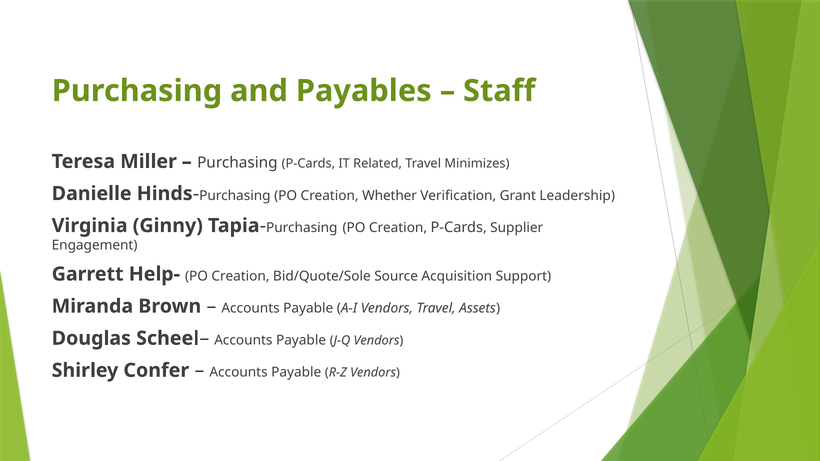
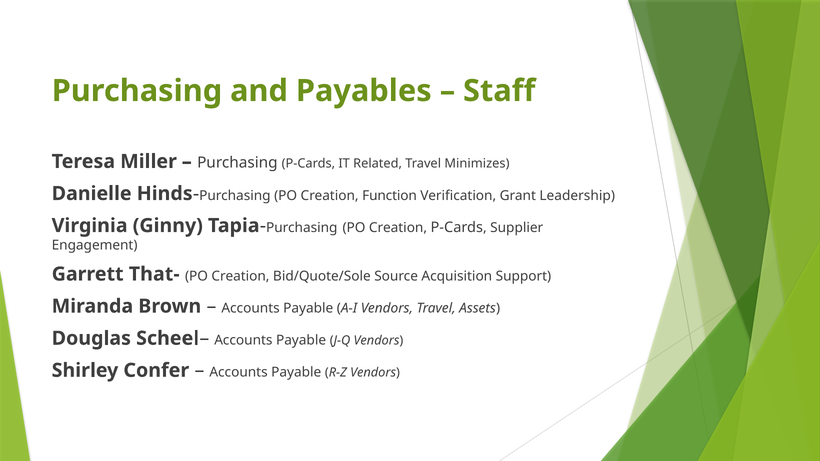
Whether: Whether -> Function
Help-: Help- -> That-
